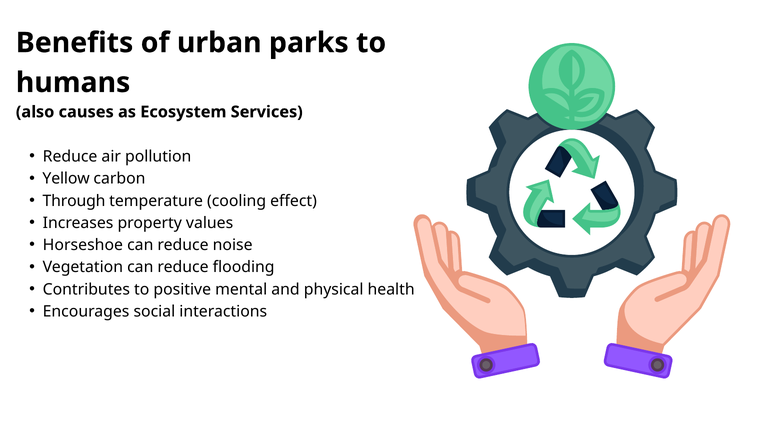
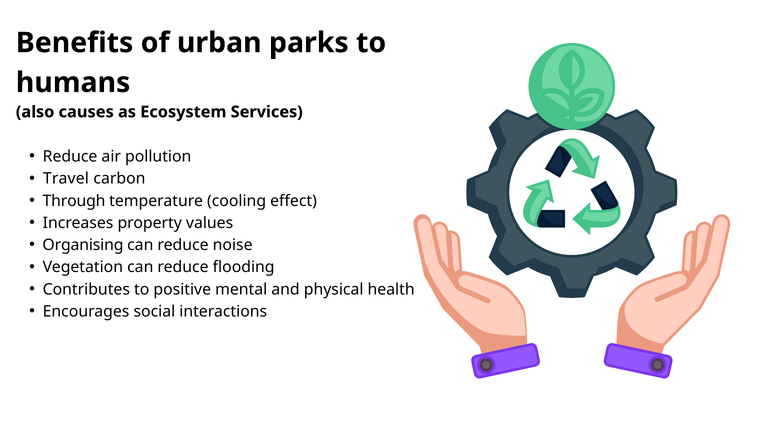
Yellow: Yellow -> Travel
Horseshoe: Horseshoe -> Organising
